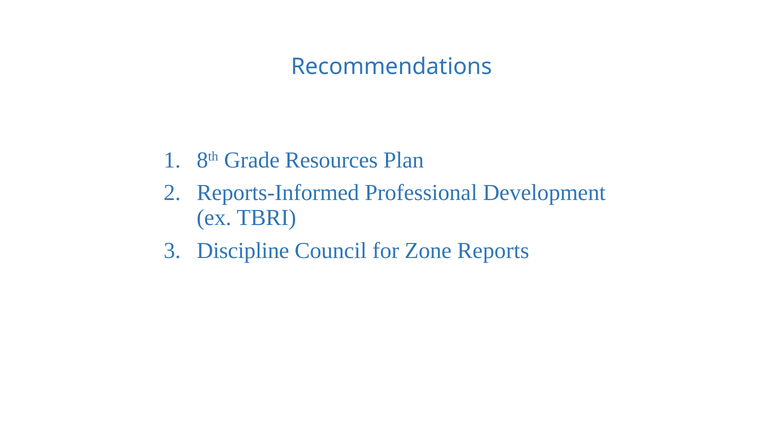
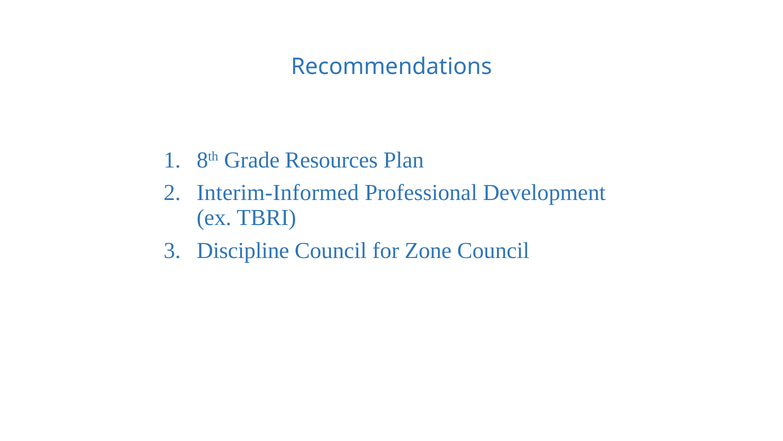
Reports-Informed: Reports-Informed -> Interim-Informed
Zone Reports: Reports -> Council
